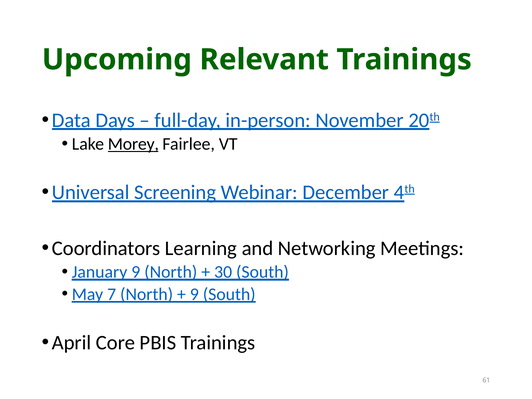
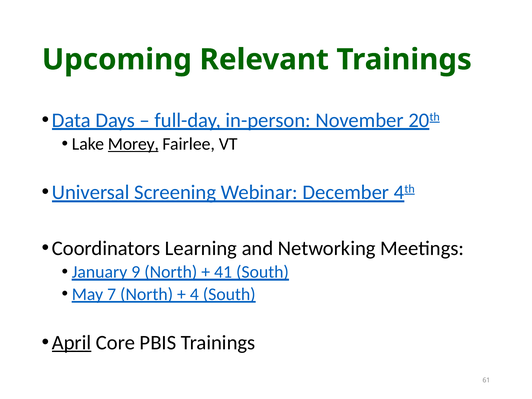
30: 30 -> 41
9 at (194, 294): 9 -> 4
April underline: none -> present
